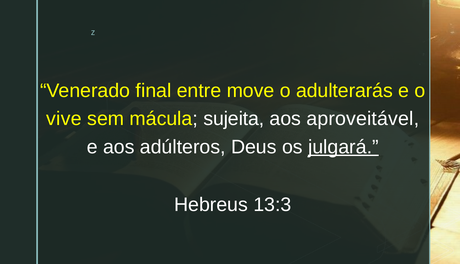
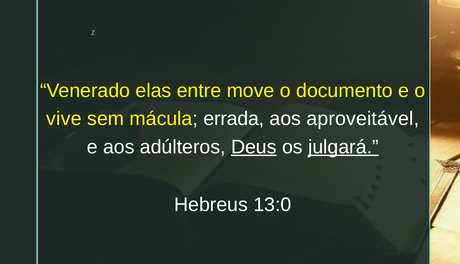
final: final -> elas
adulterarás: adulterarás -> documento
sujeita: sujeita -> errada
Deus underline: none -> present
13:3: 13:3 -> 13:0
